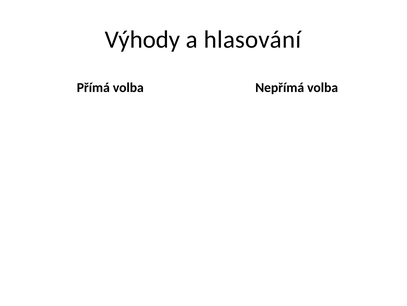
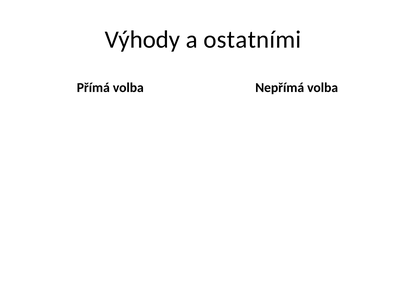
hlasování: hlasování -> ostatními
